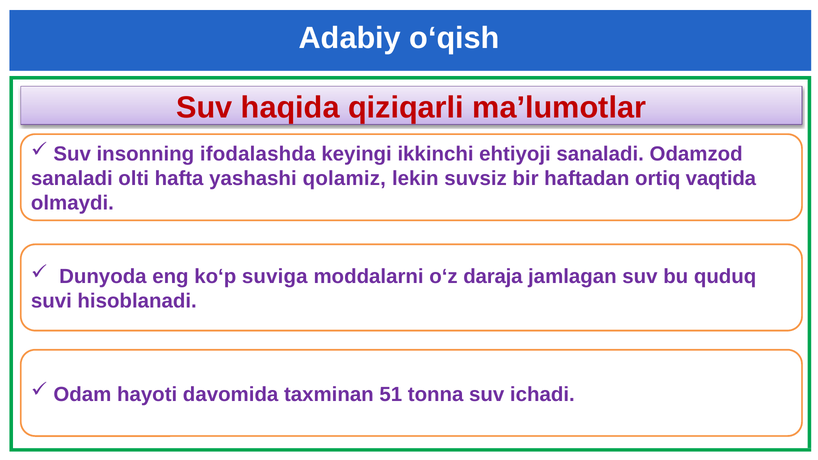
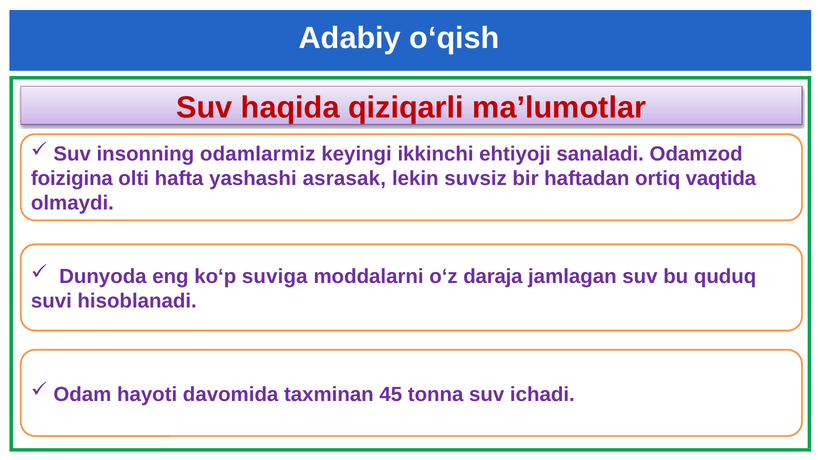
ifodalashda: ifodalashda -> odamlarmiz
sanaladi at (72, 179): sanaladi -> foizigina
qolamiz: qolamiz -> asrasak
51: 51 -> 45
